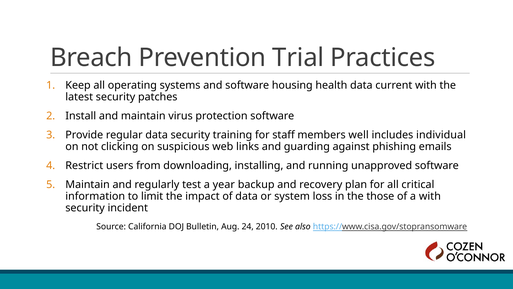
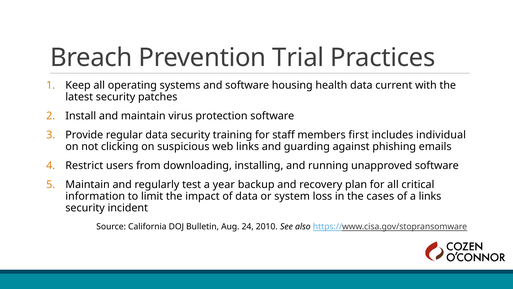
well: well -> first
those: those -> cases
a with: with -> links
